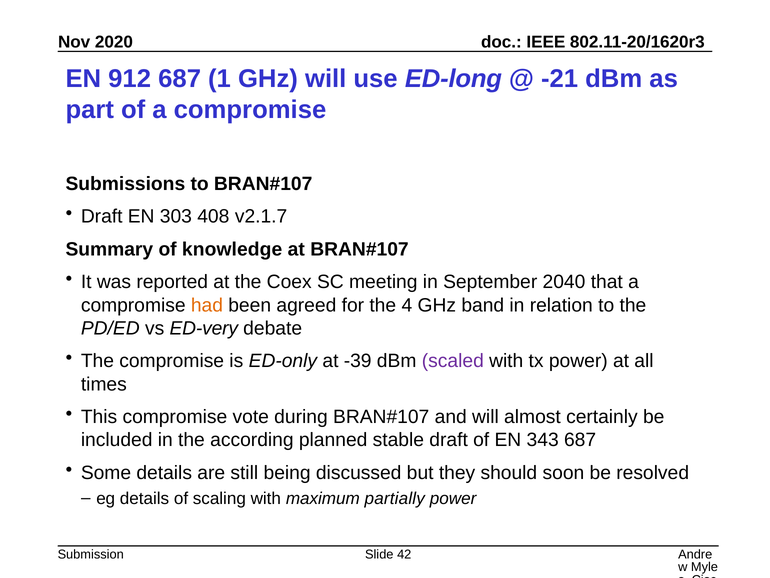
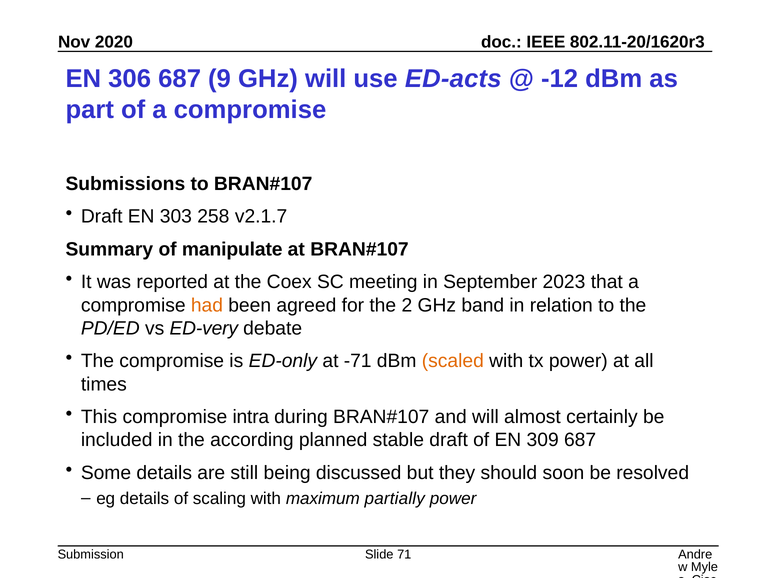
912: 912 -> 306
1: 1 -> 9
ED-long: ED-long -> ED-acts
-21: -21 -> -12
408: 408 -> 258
knowledge: knowledge -> manipulate
2040: 2040 -> 2023
4: 4 -> 2
-39: -39 -> -71
scaled colour: purple -> orange
vote: vote -> intra
343: 343 -> 309
42: 42 -> 71
